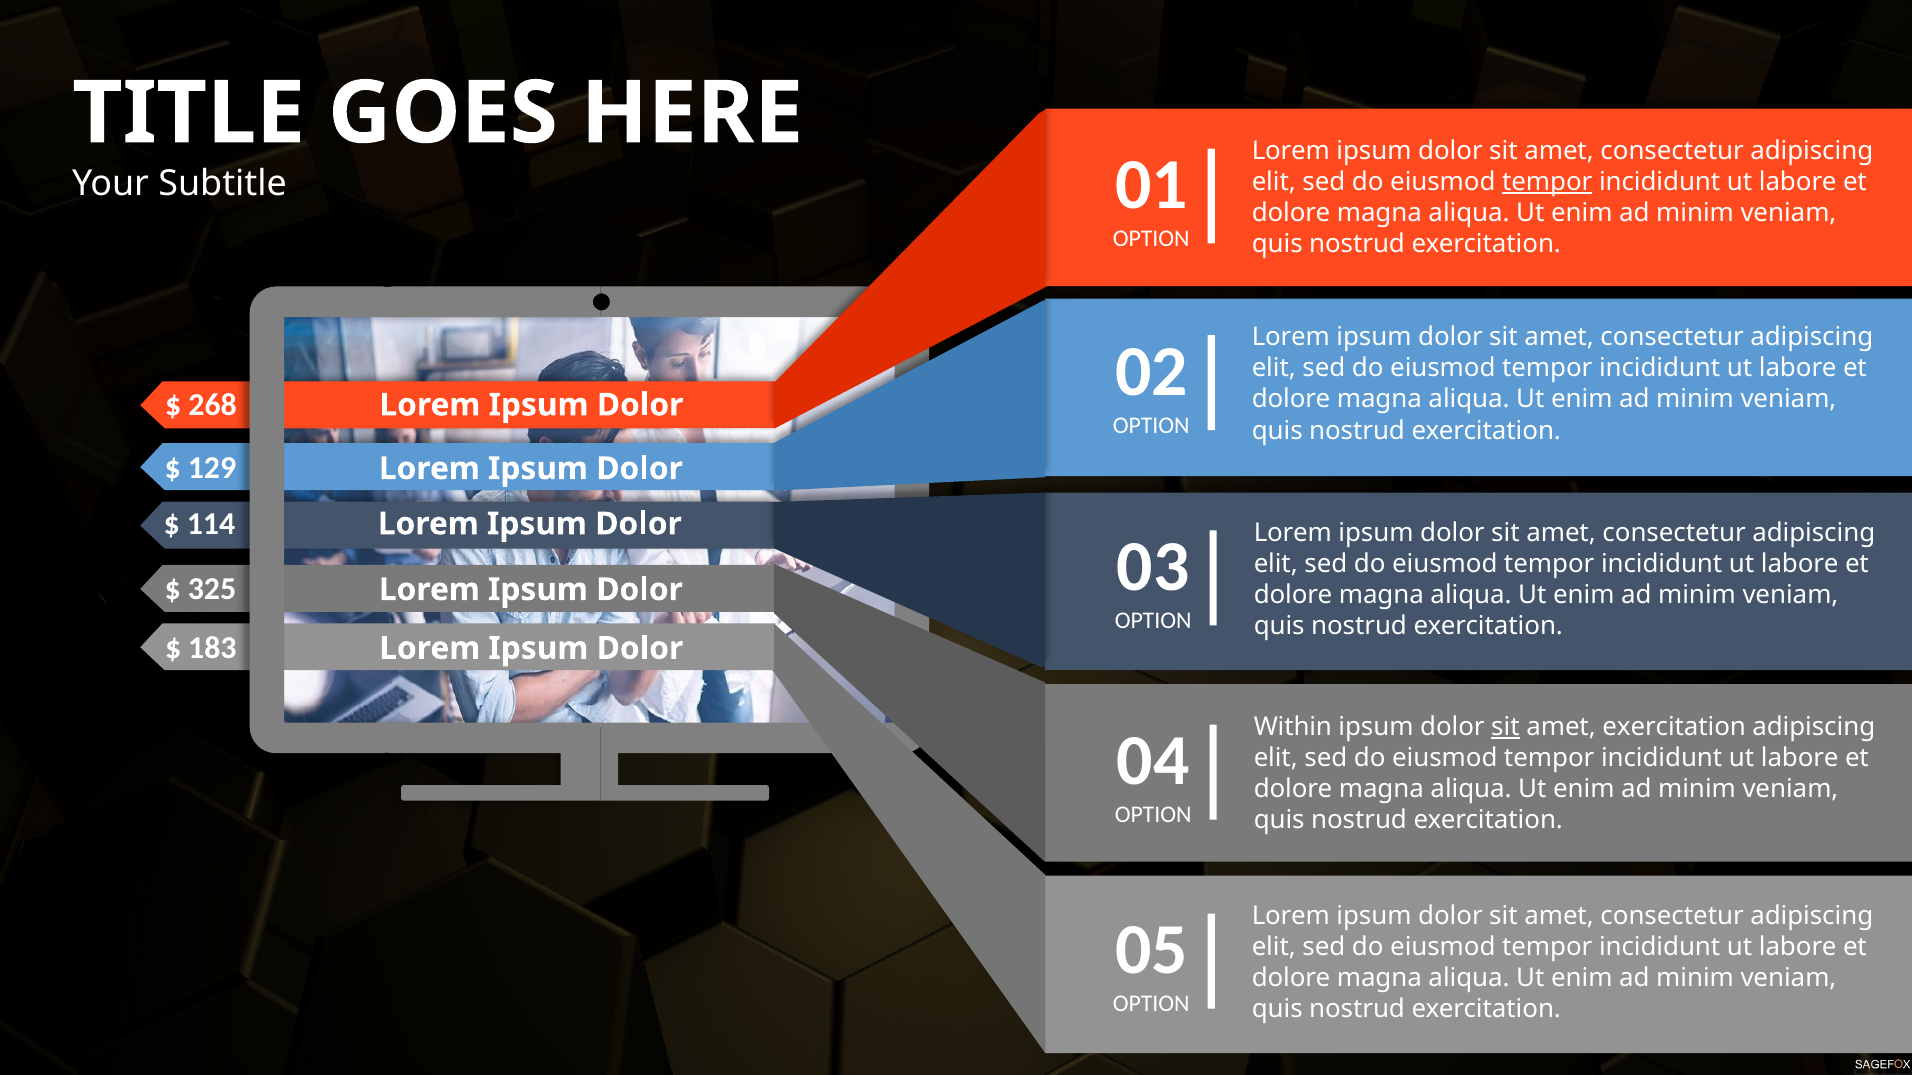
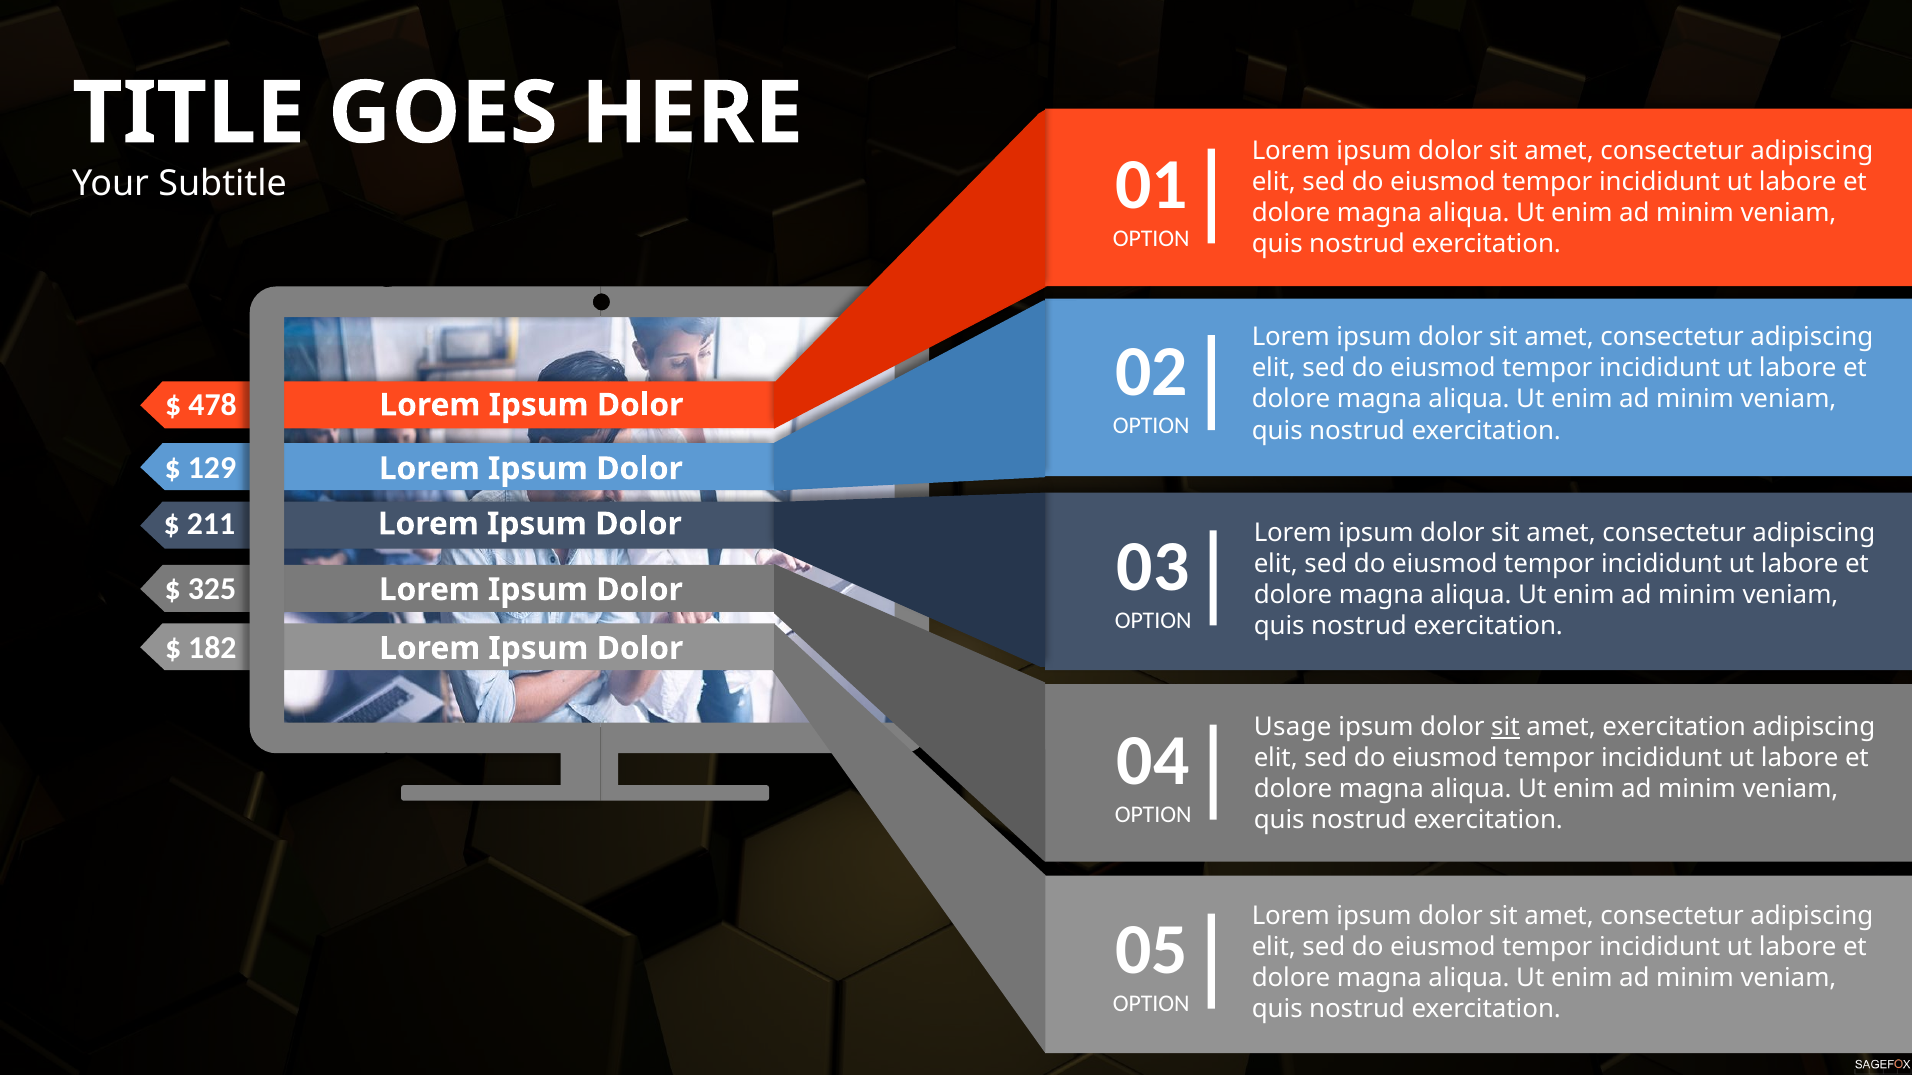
tempor at (1547, 182) underline: present -> none
268: 268 -> 478
114: 114 -> 211
183: 183 -> 182
Within: Within -> Usage
